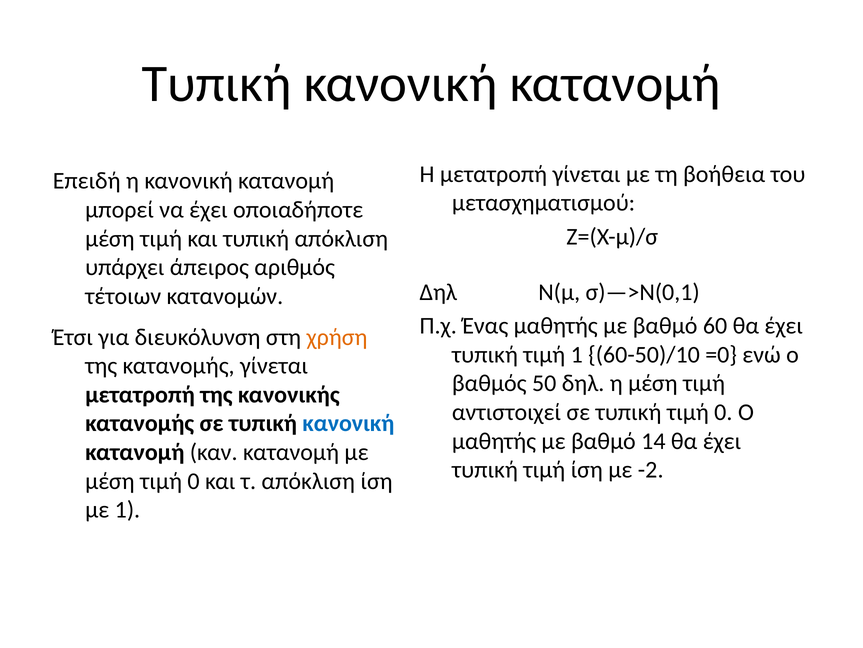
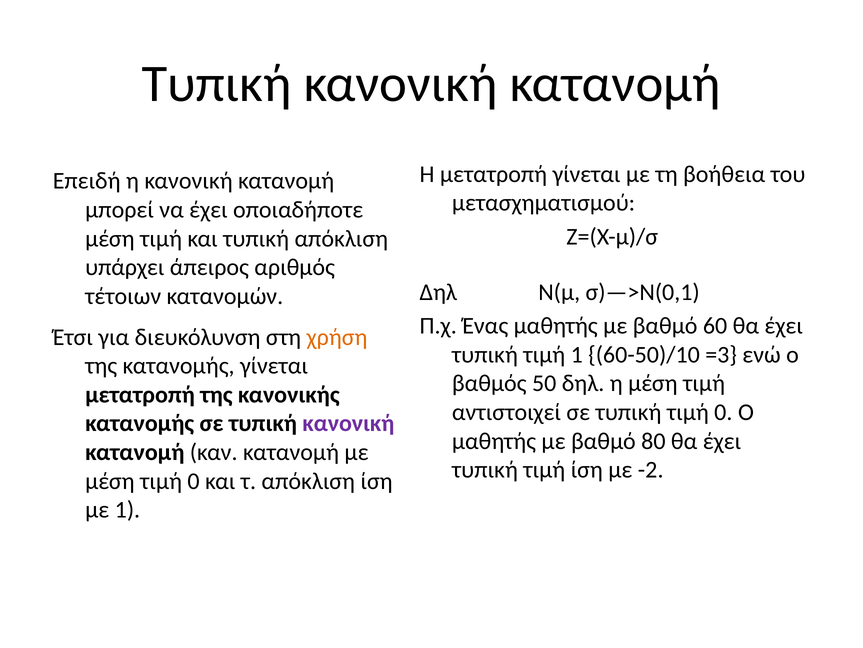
=0: =0 -> =3
κανονική at (348, 423) colour: blue -> purple
14: 14 -> 80
